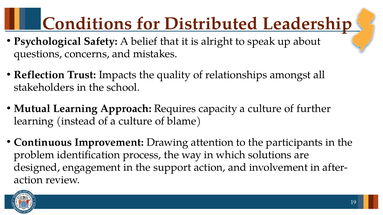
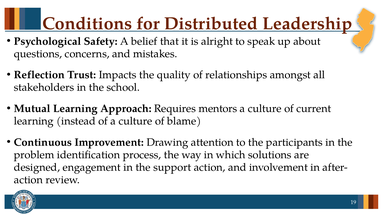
capacity: capacity -> mentors
further: further -> current
